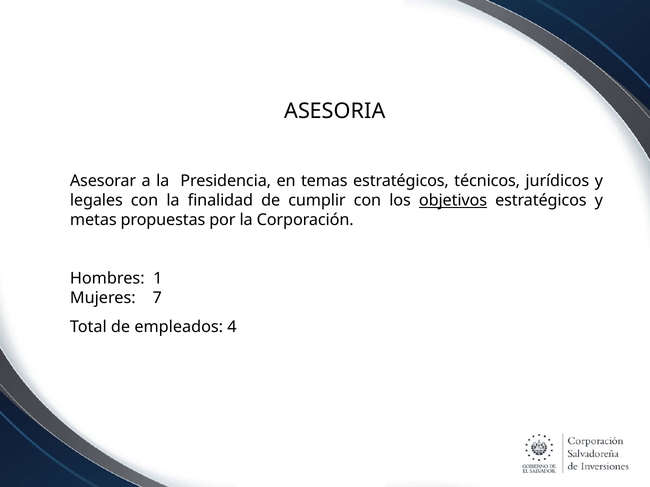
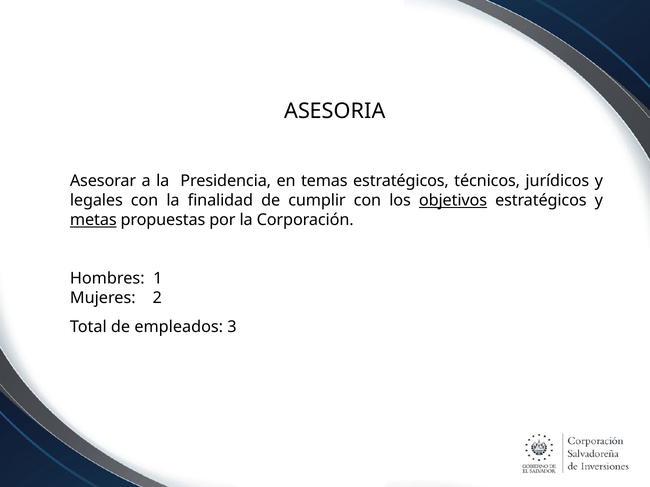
metas underline: none -> present
7: 7 -> 2
4: 4 -> 3
